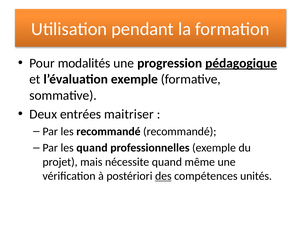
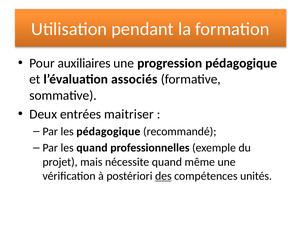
modalités: modalités -> auxiliaires
pédagogique at (241, 63) underline: present -> none
l’évaluation exemple: exemple -> associés
les recommandé: recommandé -> pédagogique
